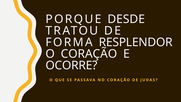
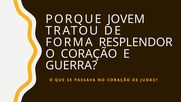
DESDE: DESDE -> JOVEM
OCORRE: OCORRE -> GUERRA
